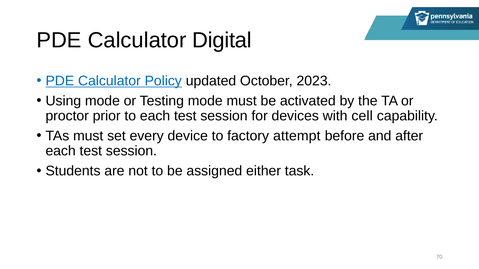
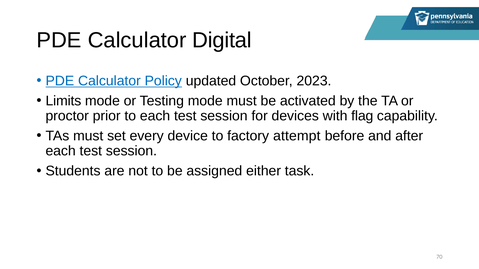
Using: Using -> Limits
cell: cell -> flag
